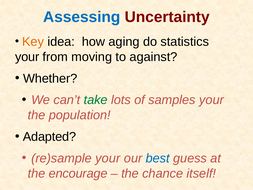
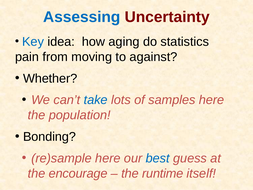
Key colour: orange -> blue
your at (27, 57): your -> pain
take colour: green -> blue
samples your: your -> here
Adapted: Adapted -> Bonding
re)sample your: your -> here
chance: chance -> runtime
